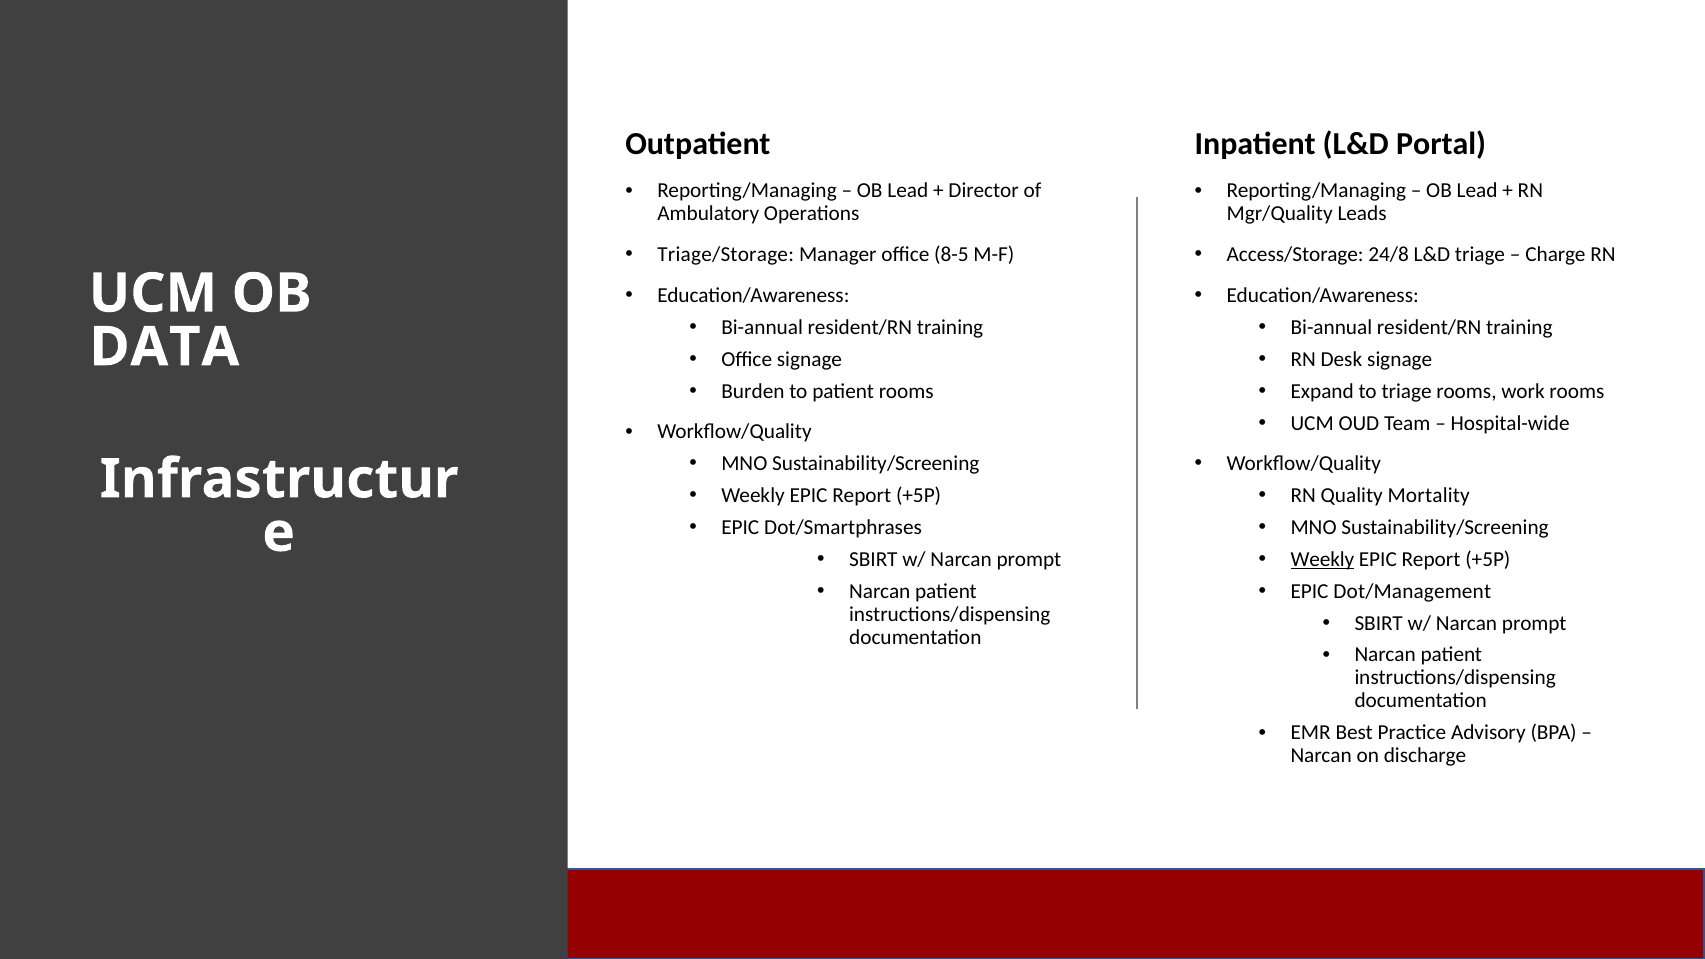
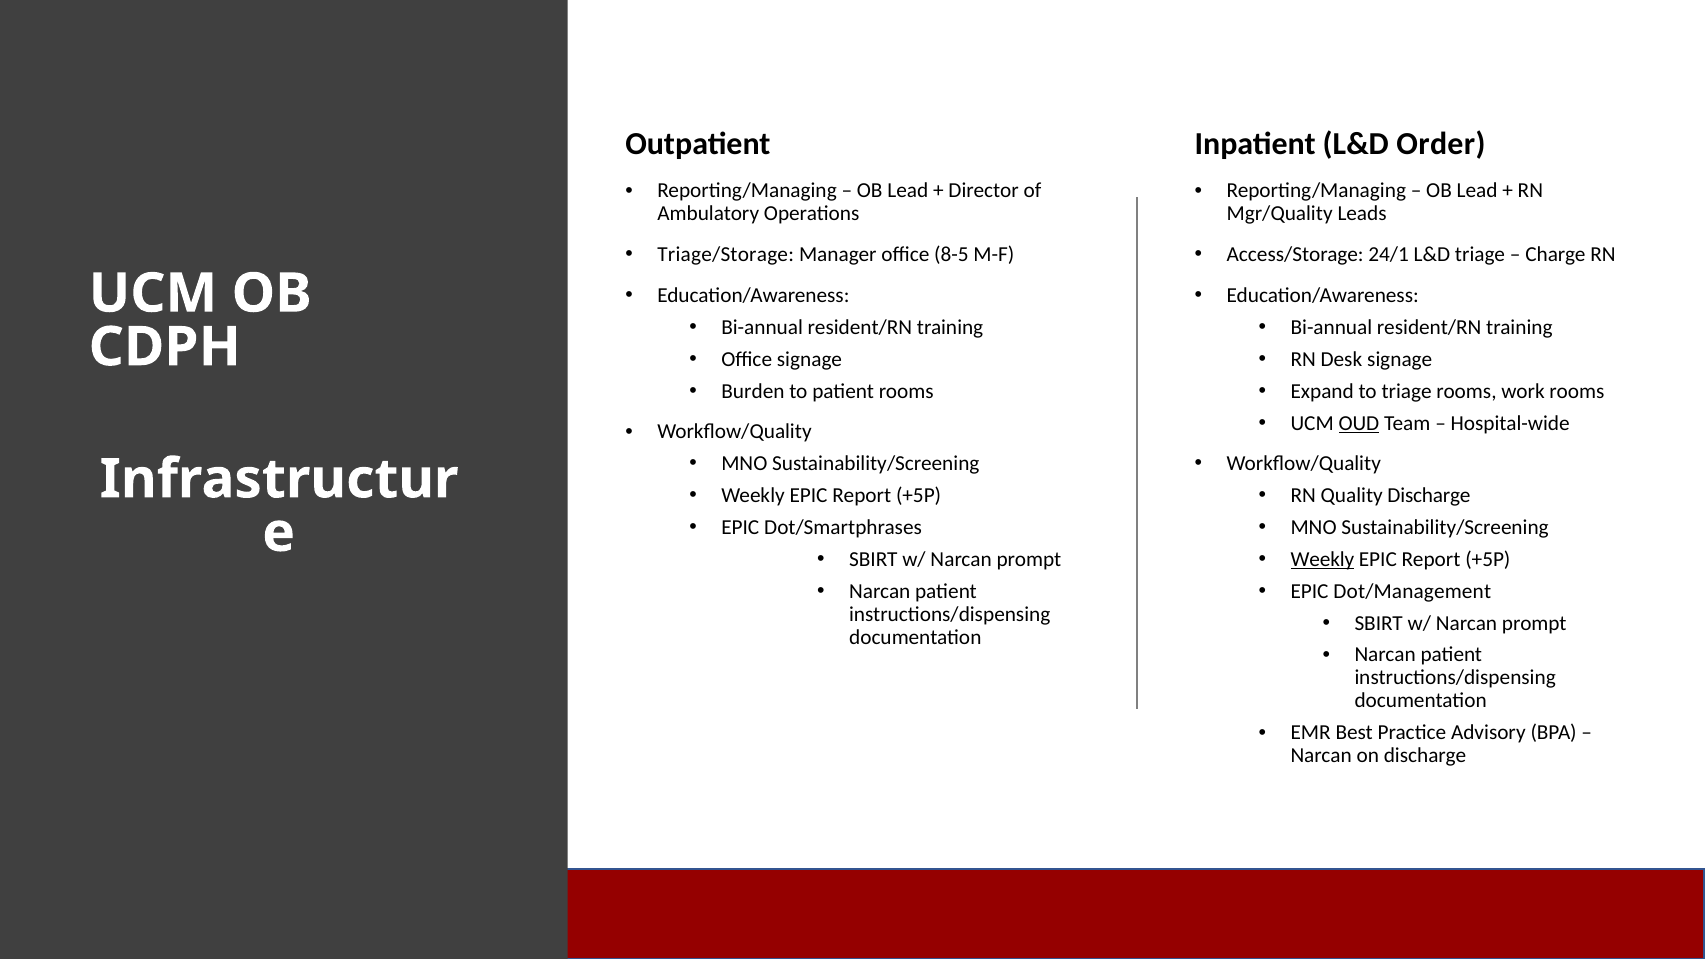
Portal: Portal -> Order
24/8: 24/8 -> 24/1
DATA: DATA -> CDPH
OUD underline: none -> present
Quality Mortality: Mortality -> Discharge
